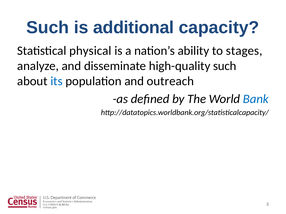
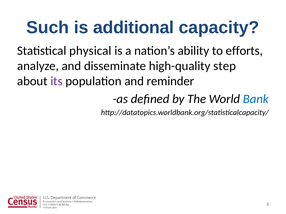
stages: stages -> efforts
high-quality such: such -> step
its colour: blue -> purple
outreach: outreach -> reminder
